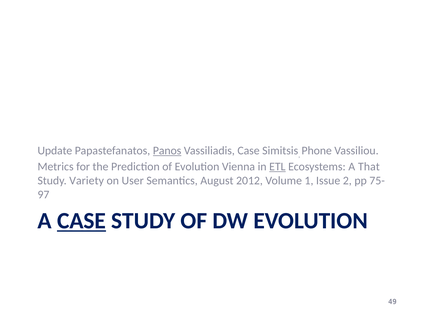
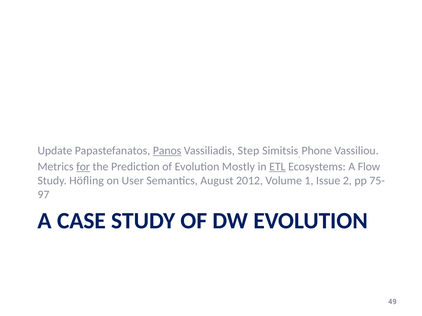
Vassiliadis Case: Case -> Step
for underline: none -> present
Vienna: Vienna -> Mostly
That: That -> Flow
Variety: Variety -> Höﬂing
CASE at (82, 221) underline: present -> none
